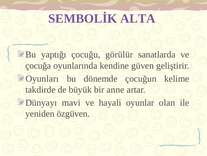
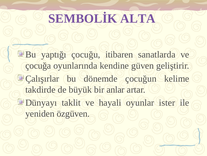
görülür: görülür -> itibaren
Oyunları: Oyunları -> Çalışırlar
anne: anne -> anlar
mavi: mavi -> taklit
olan: olan -> ister
